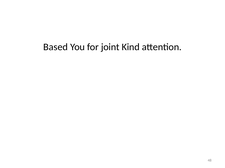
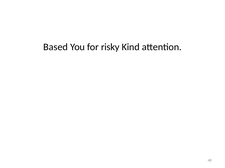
joint: joint -> risky
